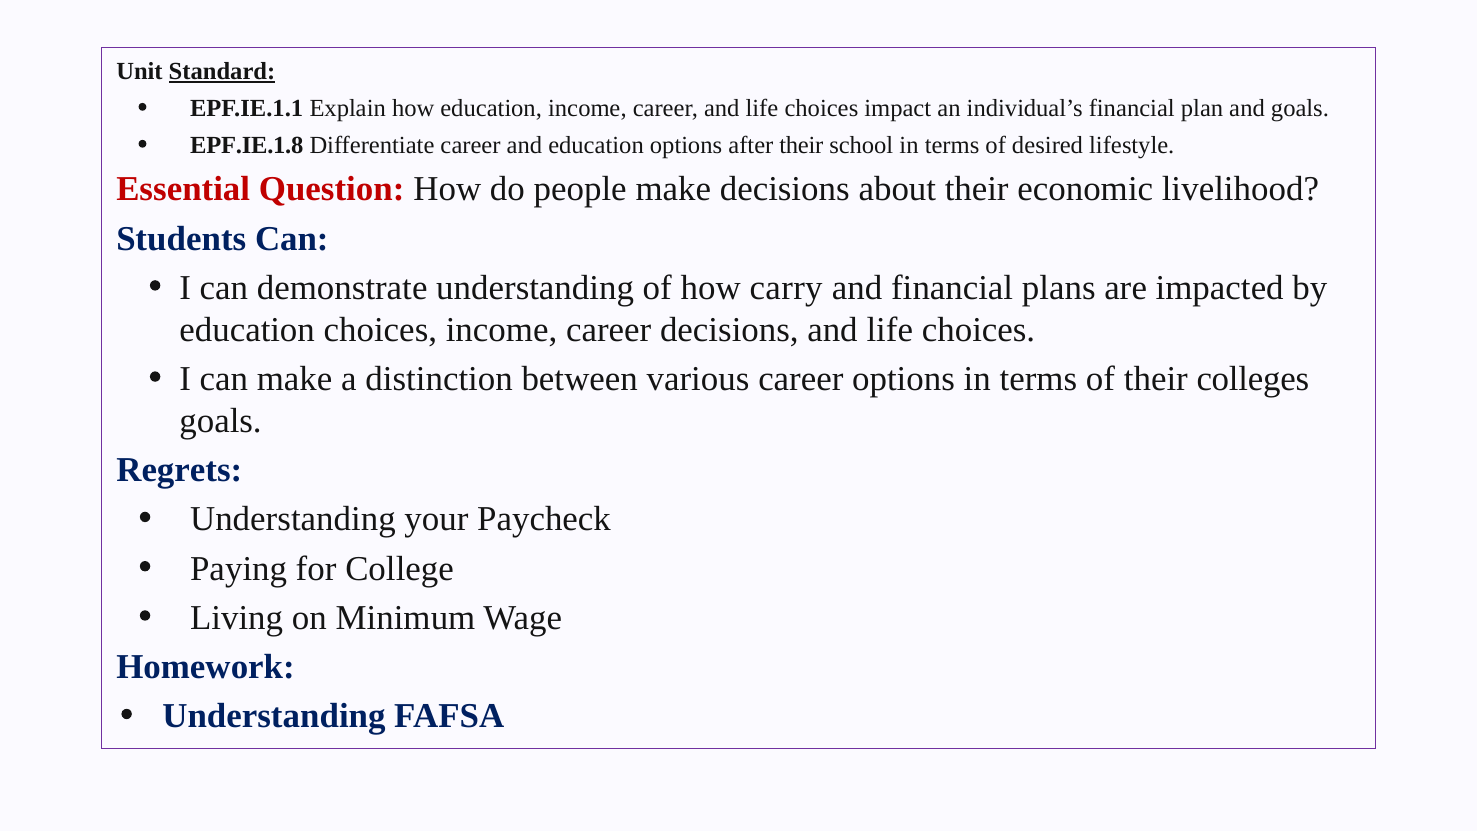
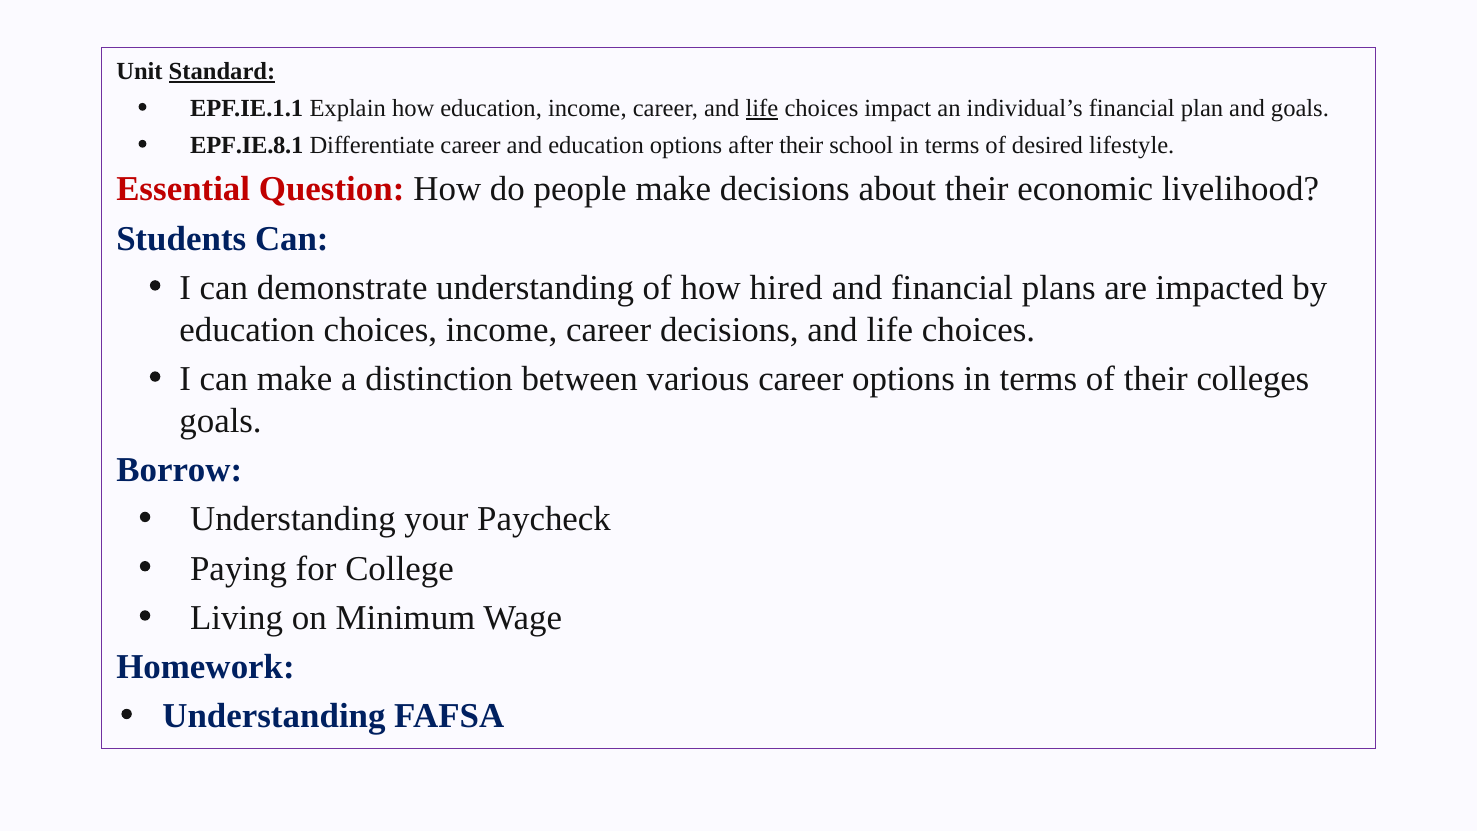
life at (762, 109) underline: none -> present
EPF.IE.1.8: EPF.IE.1.8 -> EPF.IE.8.1
carry: carry -> hired
Regrets: Regrets -> Borrow
